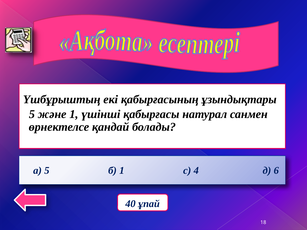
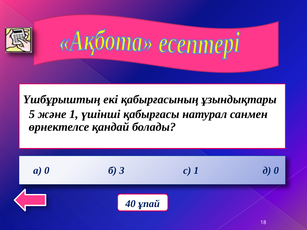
а 5: 5 -> 0
б 1: 1 -> 3
с 4: 4 -> 1
д 6: 6 -> 0
